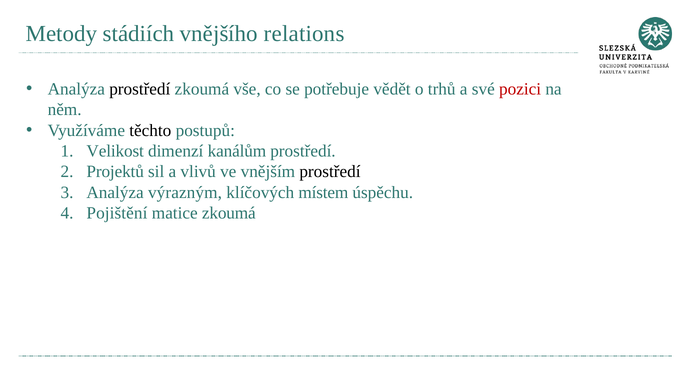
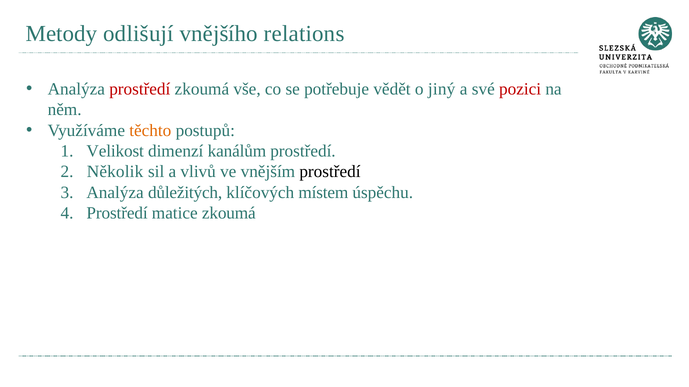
stádiích: stádiích -> odlišují
prostředí at (140, 89) colour: black -> red
trhů: trhů -> jiný
těchto colour: black -> orange
Projektů: Projektů -> Několik
výrazným: výrazným -> důležitých
Pojištění at (117, 213): Pojištění -> Prostředí
